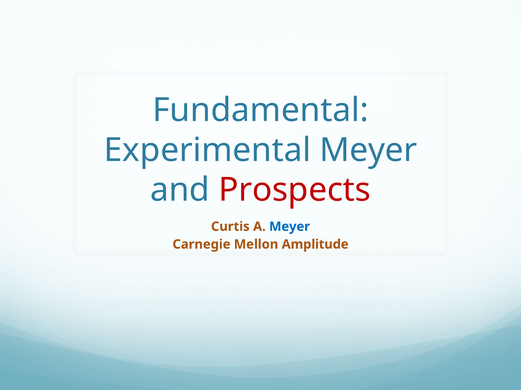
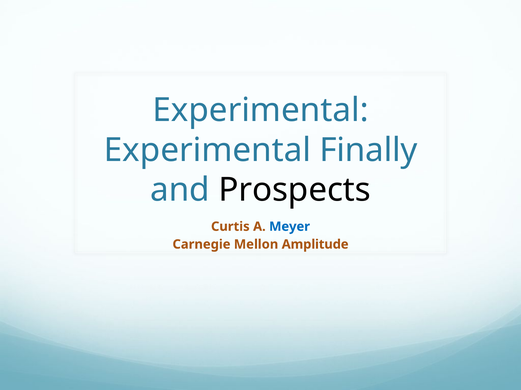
Fundamental at (260, 110): Fundamental -> Experimental
Experimental Meyer: Meyer -> Finally
Prospects colour: red -> black
